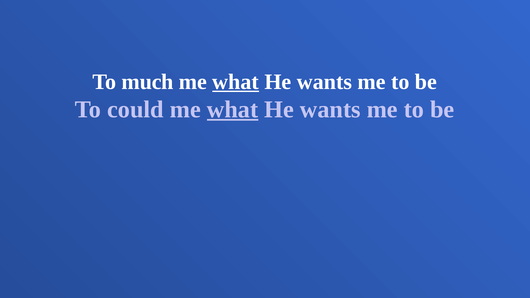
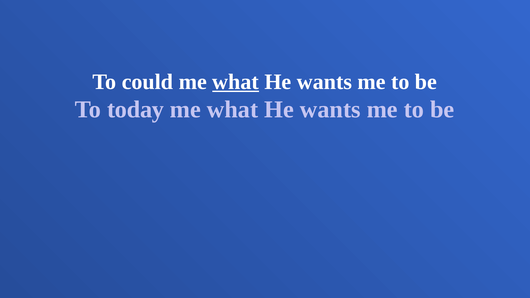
much: much -> could
could: could -> today
what at (233, 109) underline: present -> none
